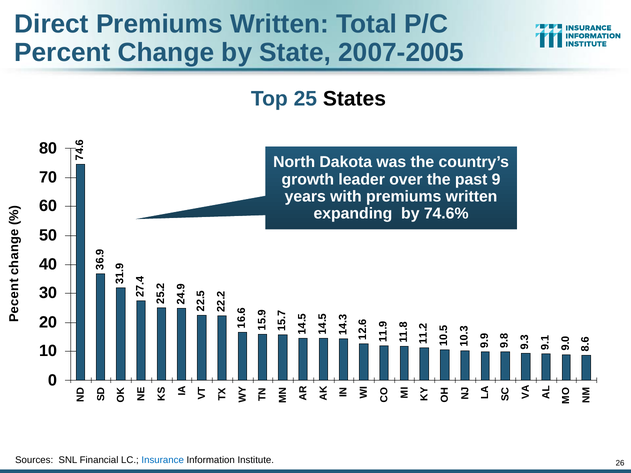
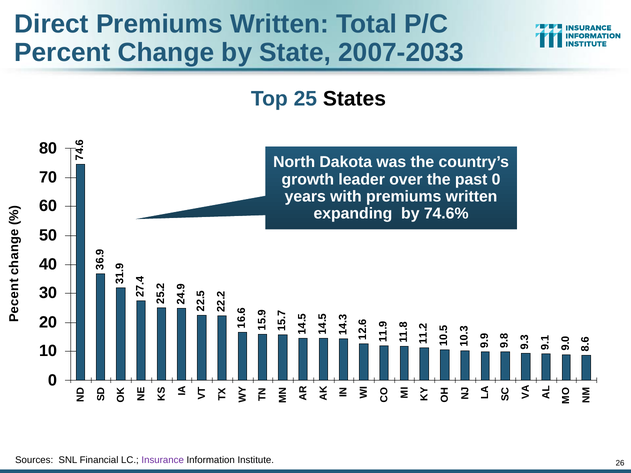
2007-2005: 2007-2005 -> 2007-2033
past 9: 9 -> 0
Insurance colour: blue -> purple
